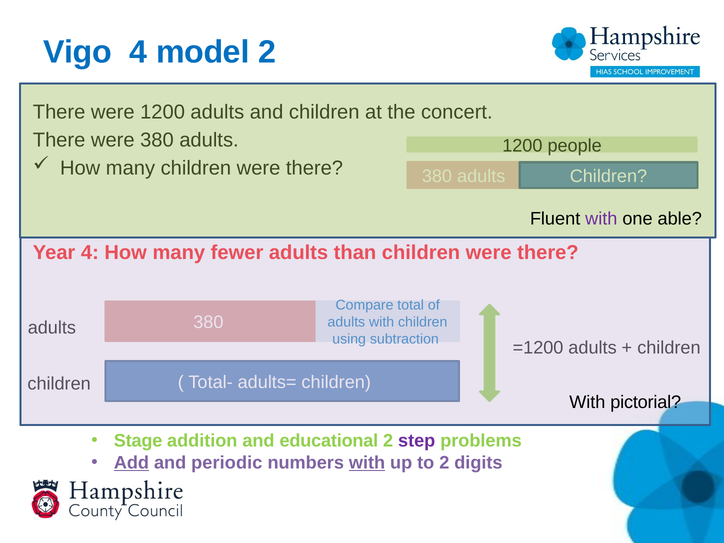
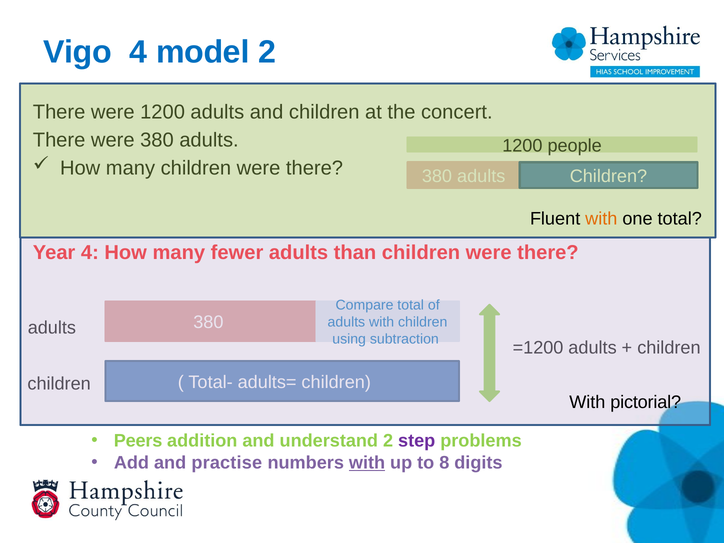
with at (601, 219) colour: purple -> orange
one able: able -> total
Stage: Stage -> Peers
educational: educational -> understand
Add underline: present -> none
periodic: periodic -> practise
to 2: 2 -> 8
